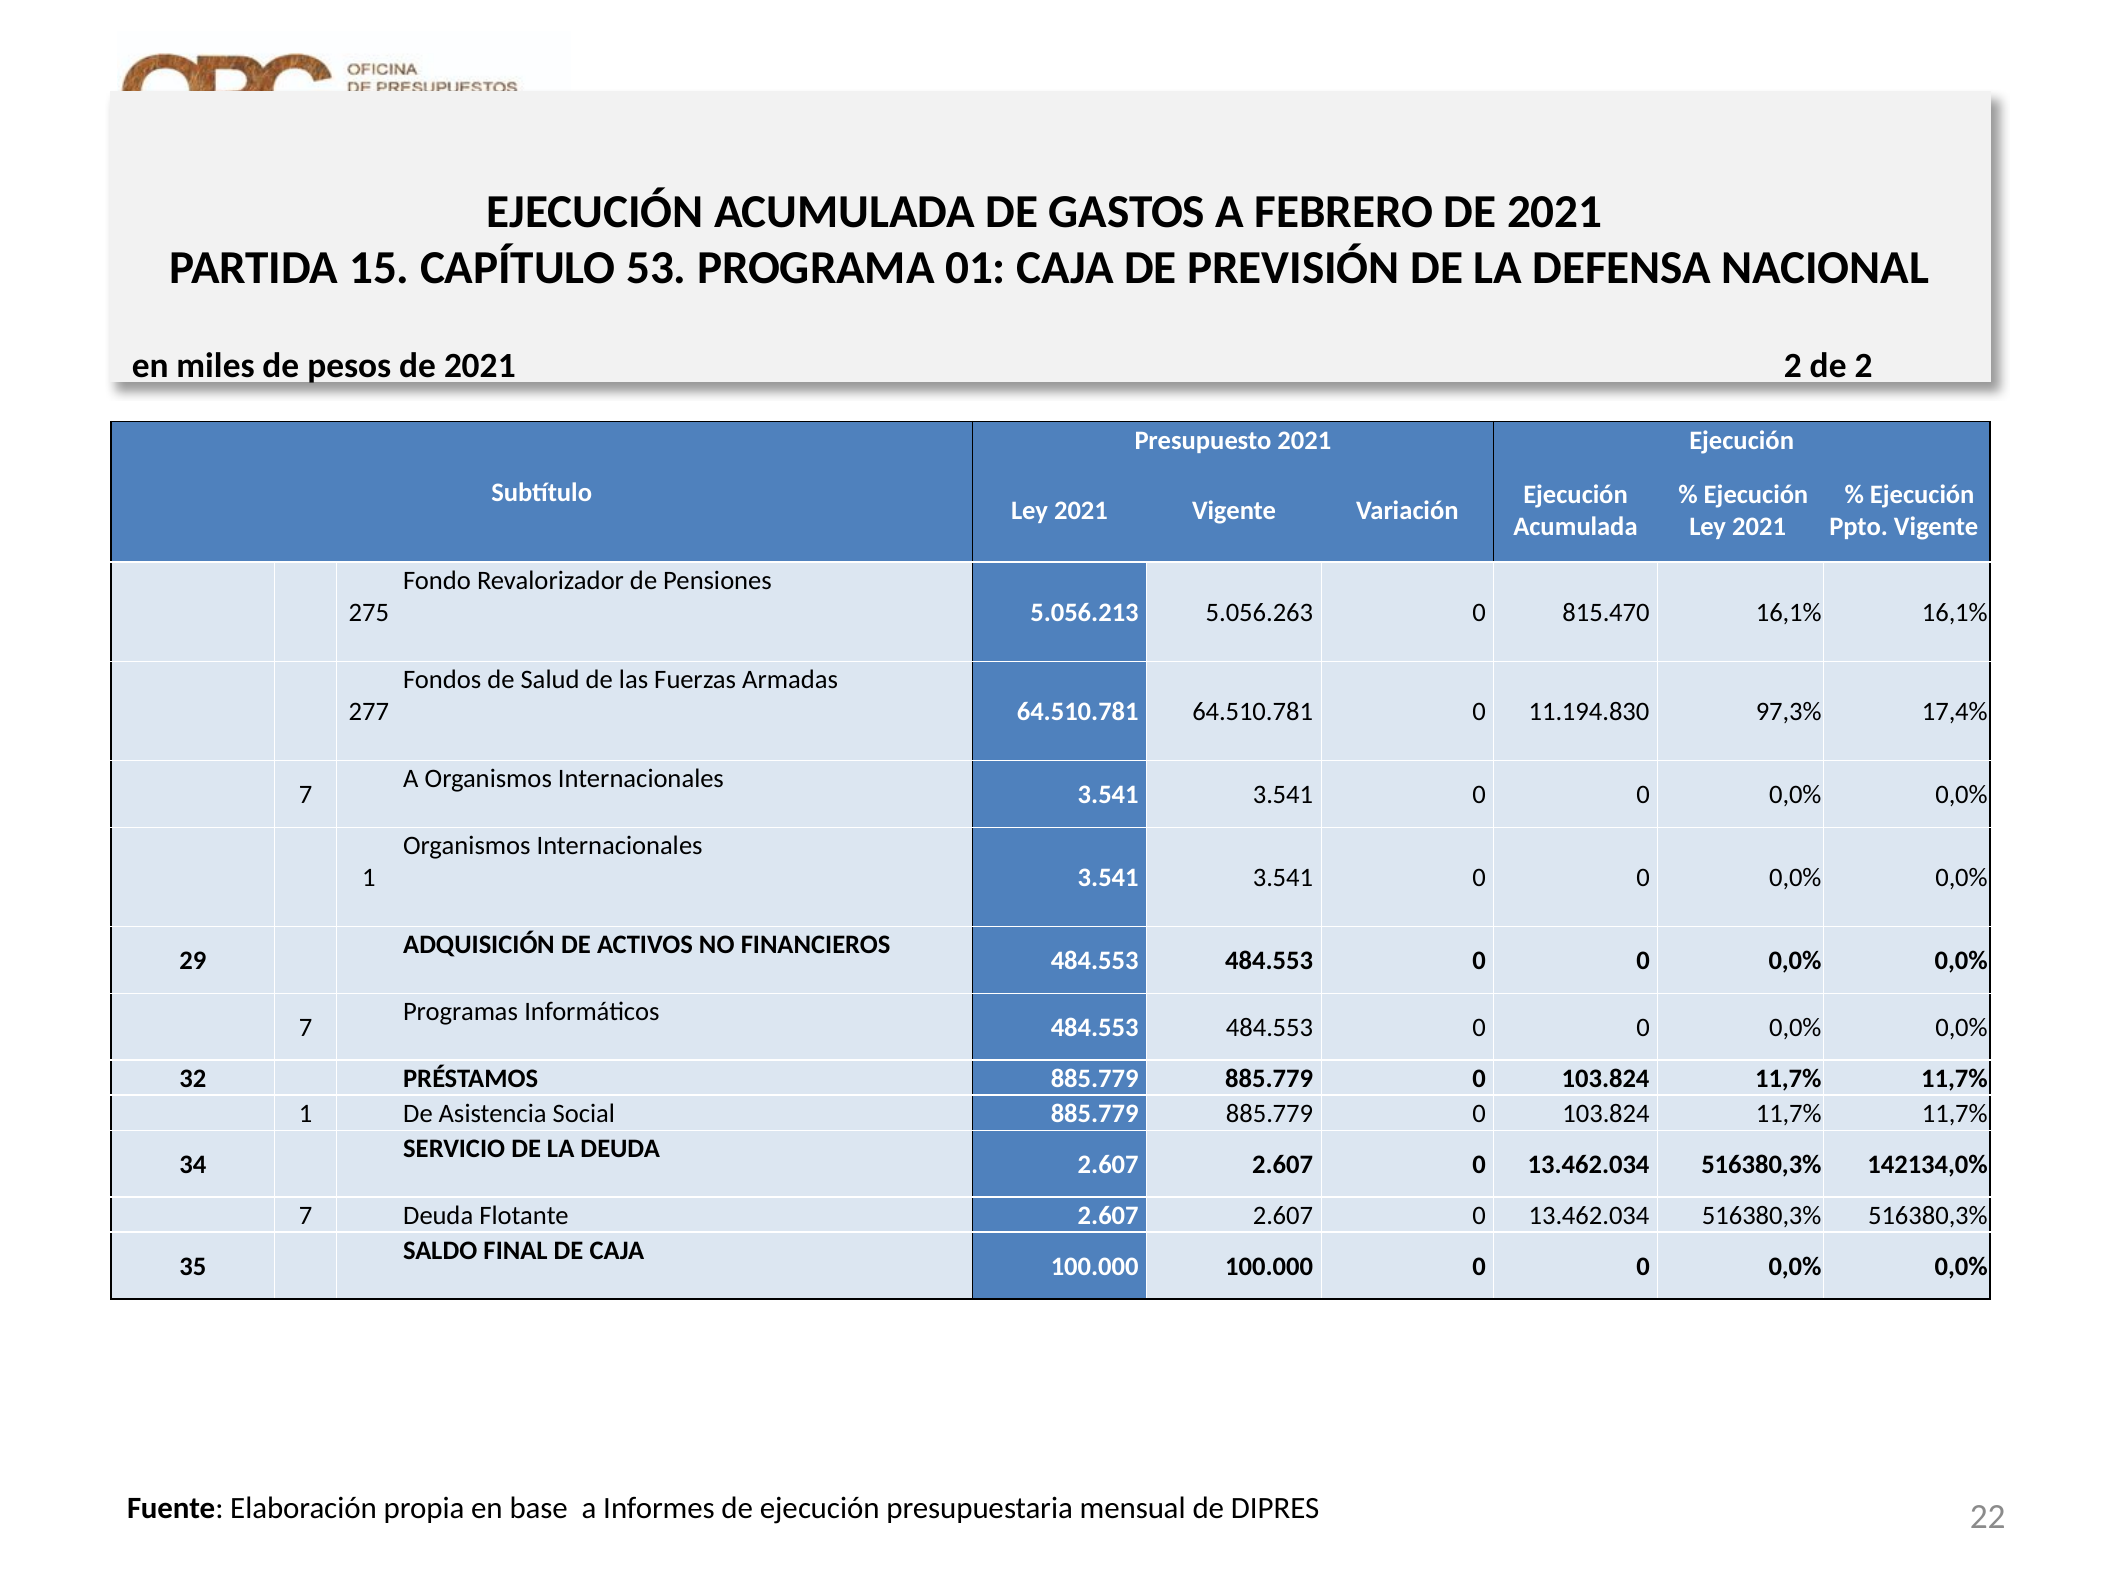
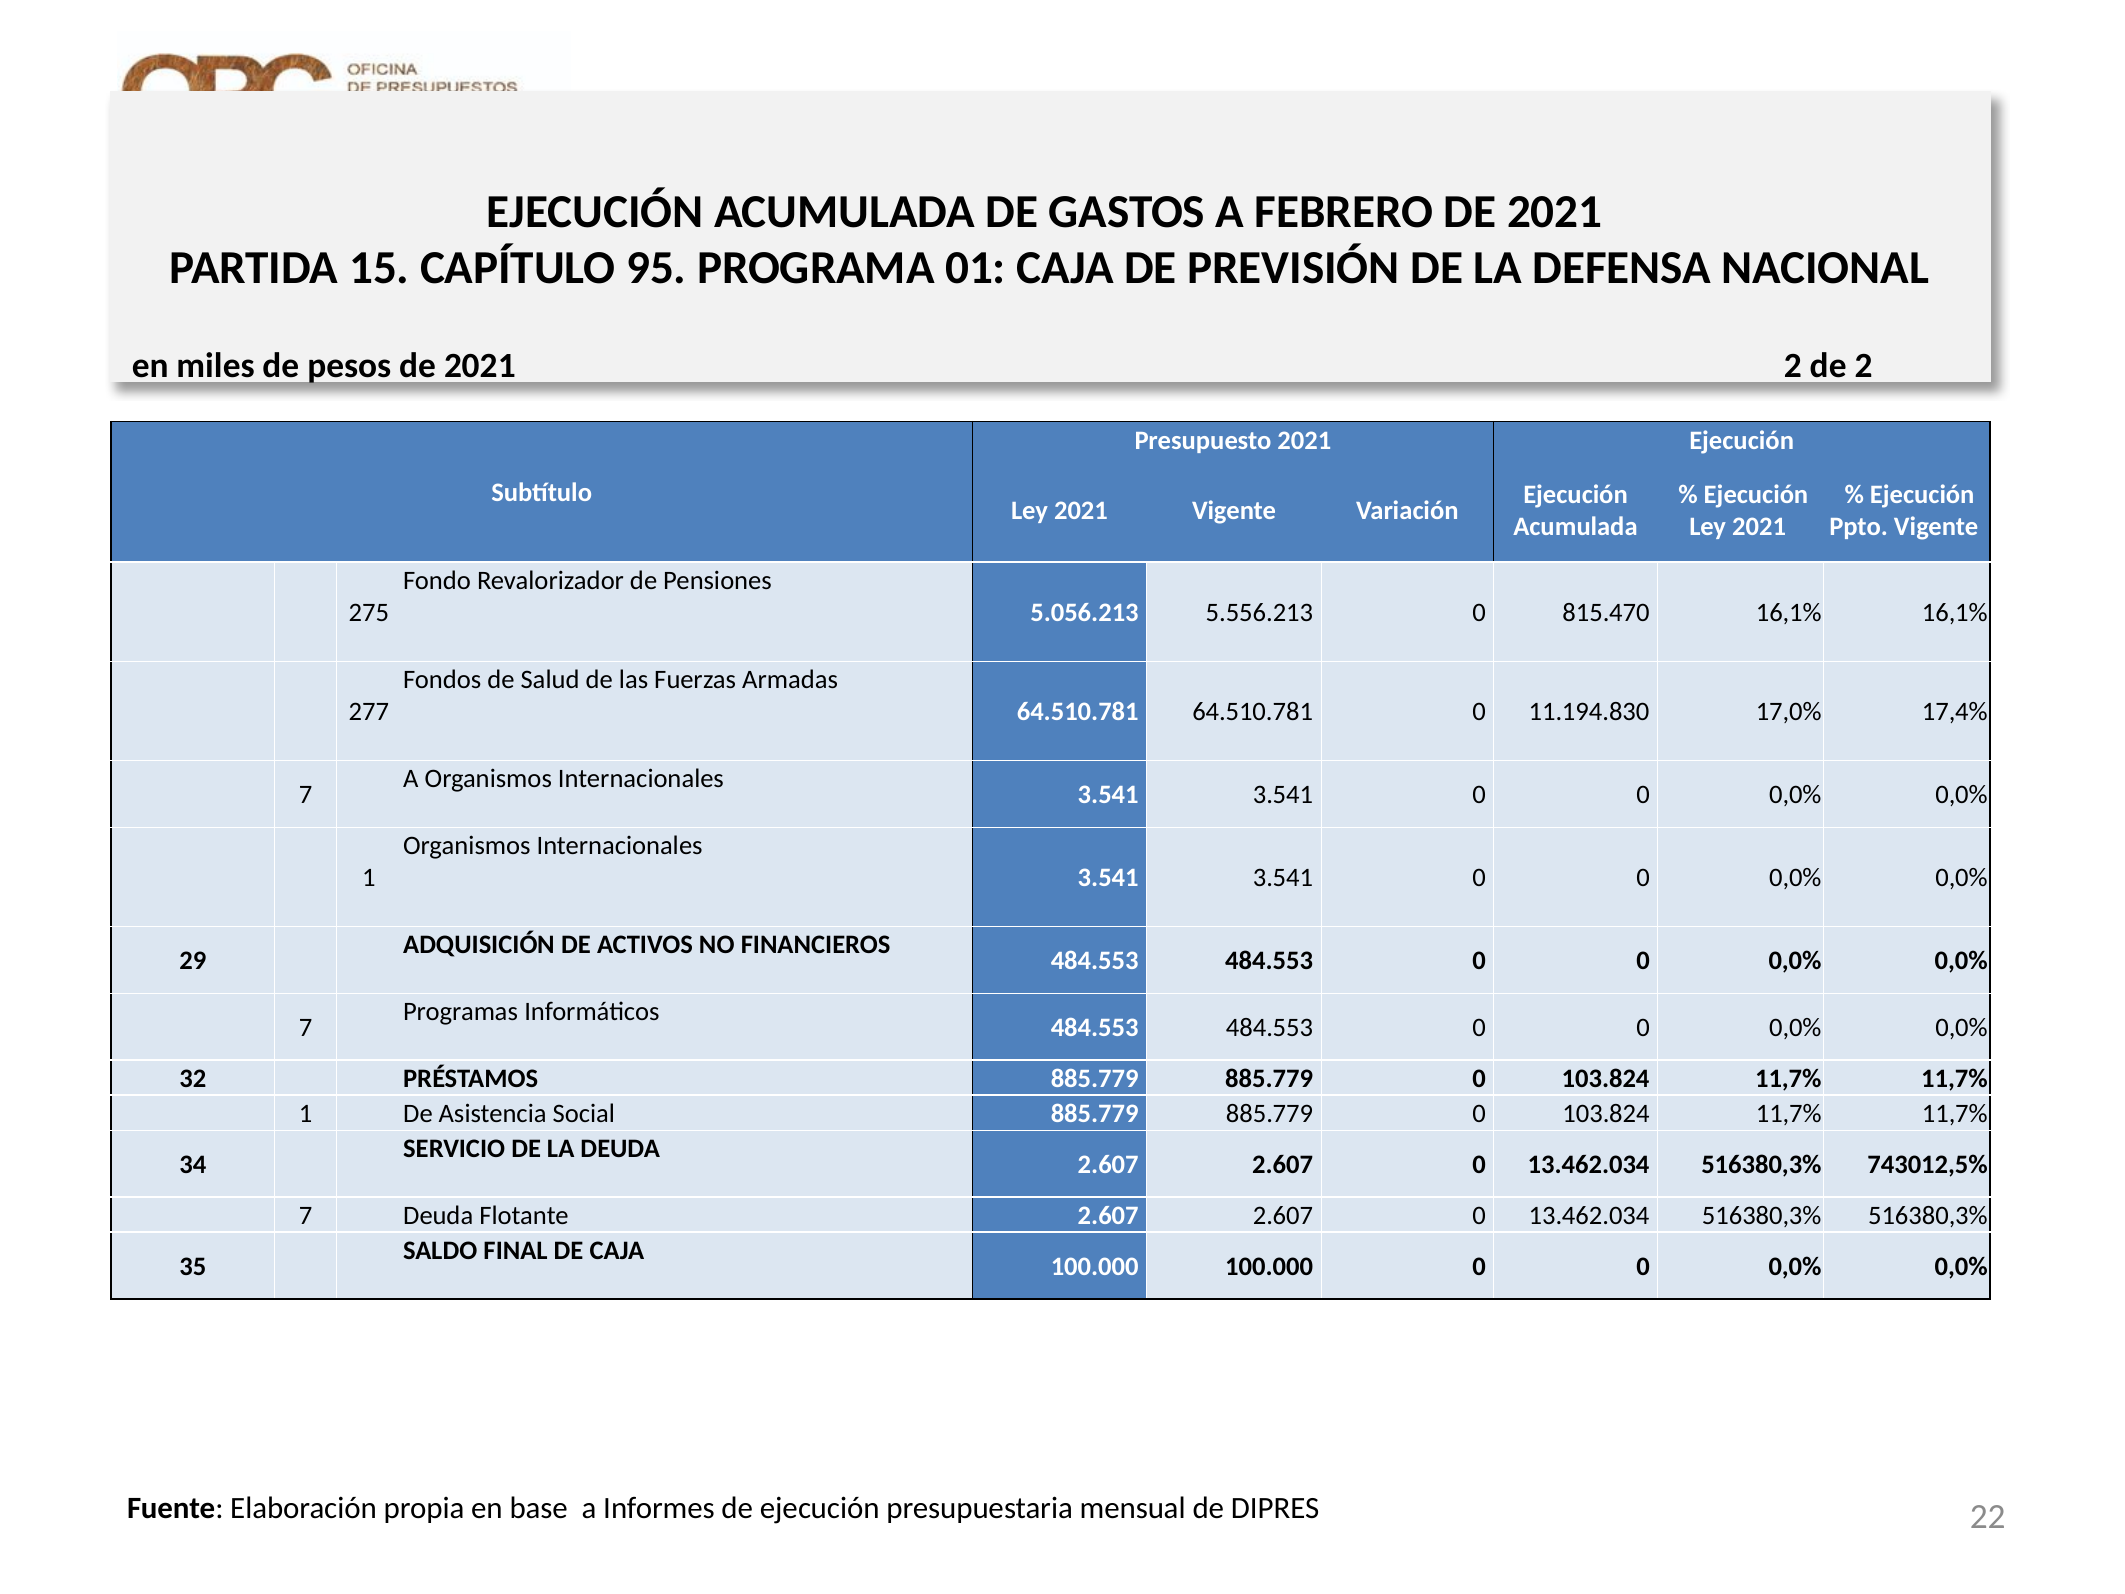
53: 53 -> 95
5.056.263: 5.056.263 -> 5.556.213
97,3%: 97,3% -> 17,0%
142134,0%: 142134,0% -> 743012,5%
